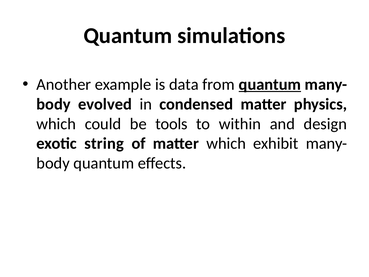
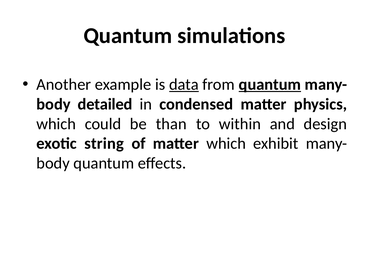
data underline: none -> present
evolved: evolved -> detailed
tools: tools -> than
